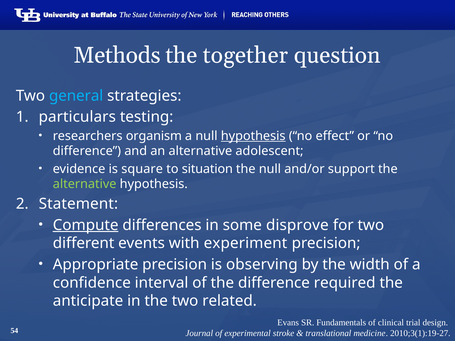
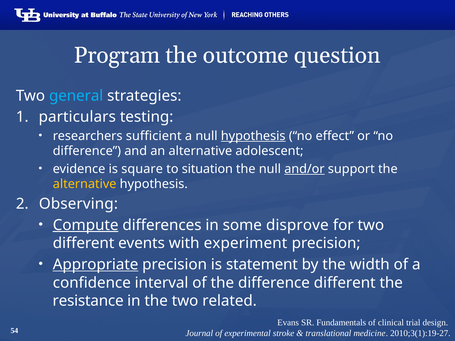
Methods: Methods -> Program
together: together -> outcome
organism: organism -> sufficient
and/or underline: none -> present
alternative at (85, 184) colour: light green -> yellow
Statement: Statement -> Observing
Appropriate underline: none -> present
observing: observing -> statement
difference required: required -> different
anticipate: anticipate -> resistance
